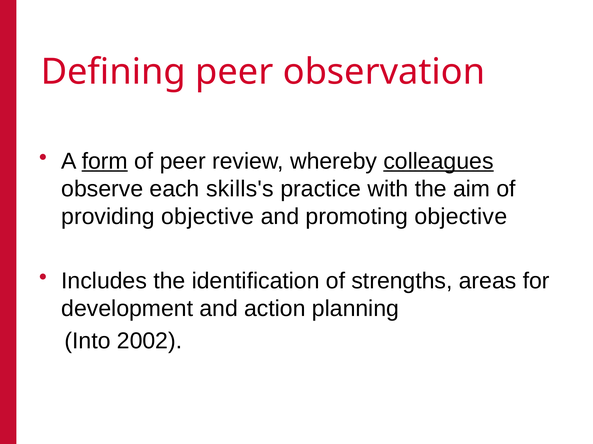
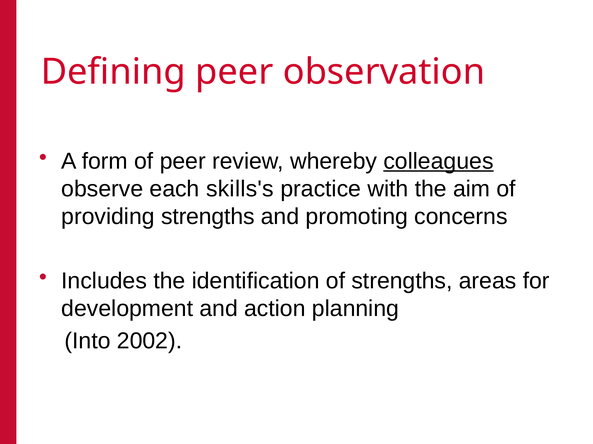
form underline: present -> none
providing objective: objective -> strengths
promoting objective: objective -> concerns
